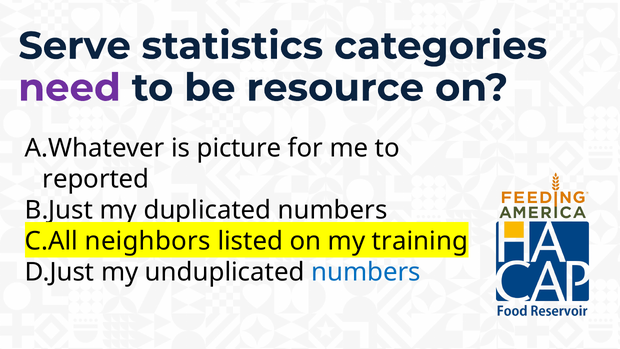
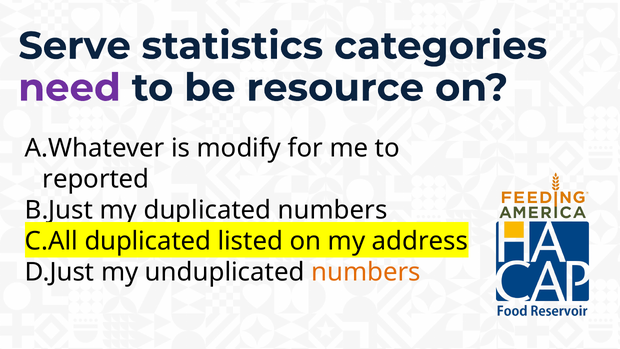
picture: picture -> modify
neighbors at (148, 241): neighbors -> duplicated
training: training -> address
numbers at (366, 272) colour: blue -> orange
